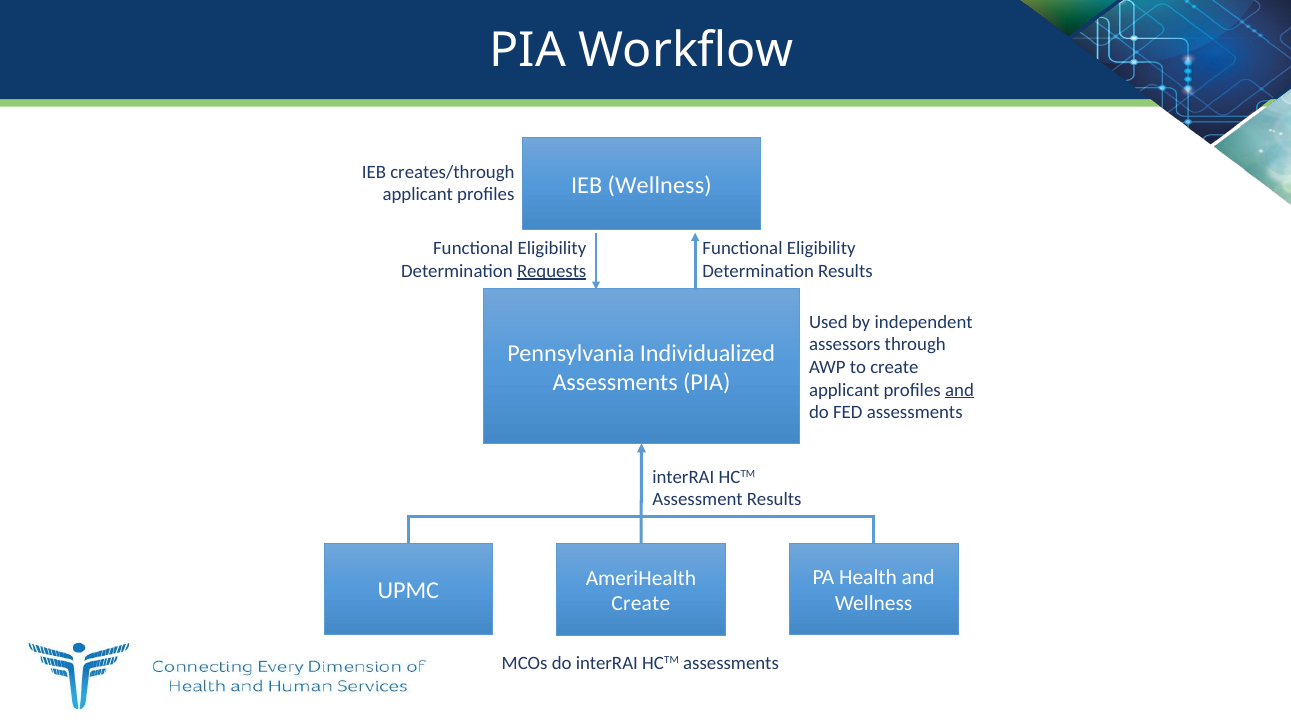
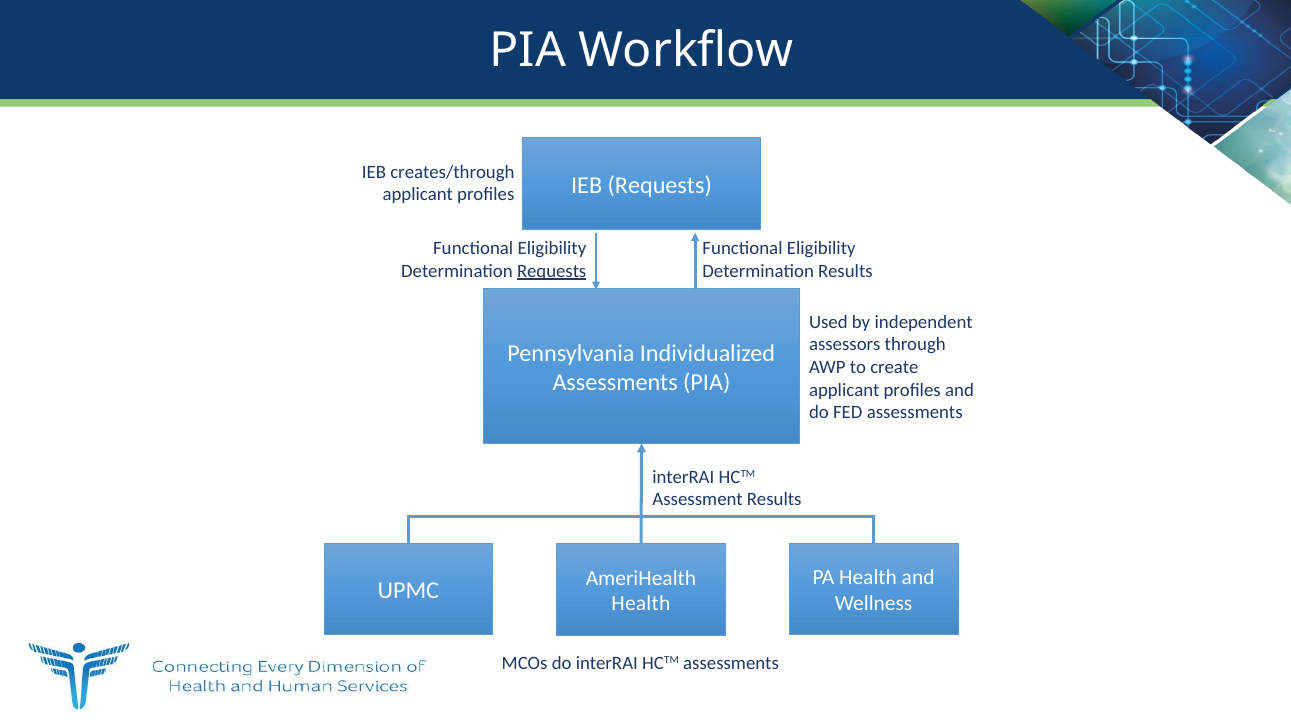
IEB Wellness: Wellness -> Requests
and at (959, 390) underline: present -> none
Create at (641, 604): Create -> Health
